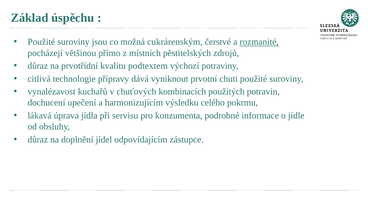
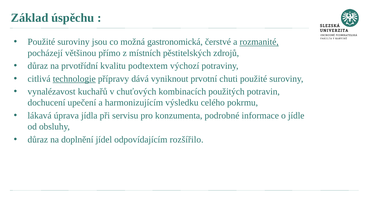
cukrárenským: cukrárenským -> gastronomická
technologie underline: none -> present
zástupce: zástupce -> rozšířilo
